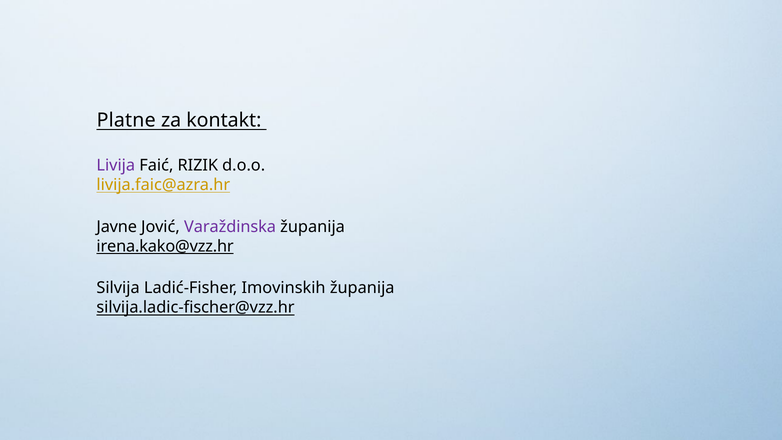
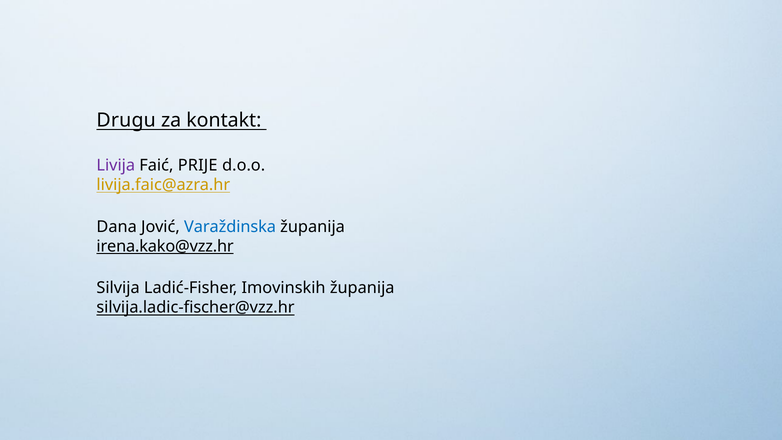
Platne: Platne -> Drugu
RIZIK: RIZIK -> PRIJE
Javne: Javne -> Dana
Varaždinska colour: purple -> blue
